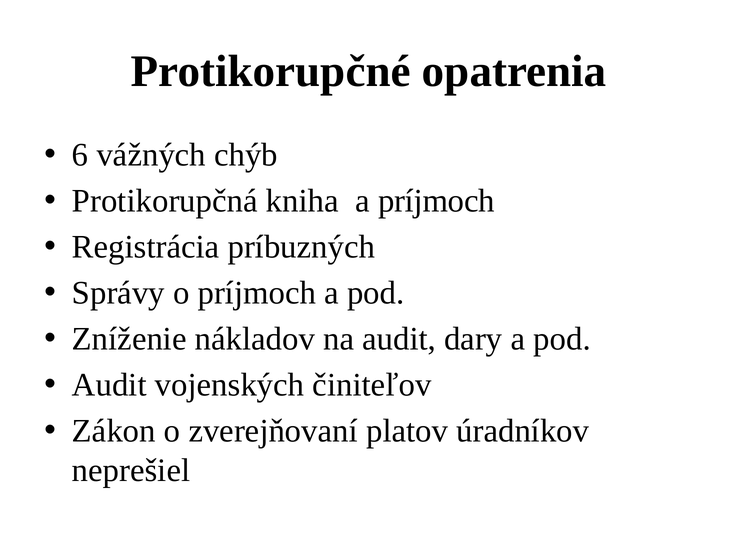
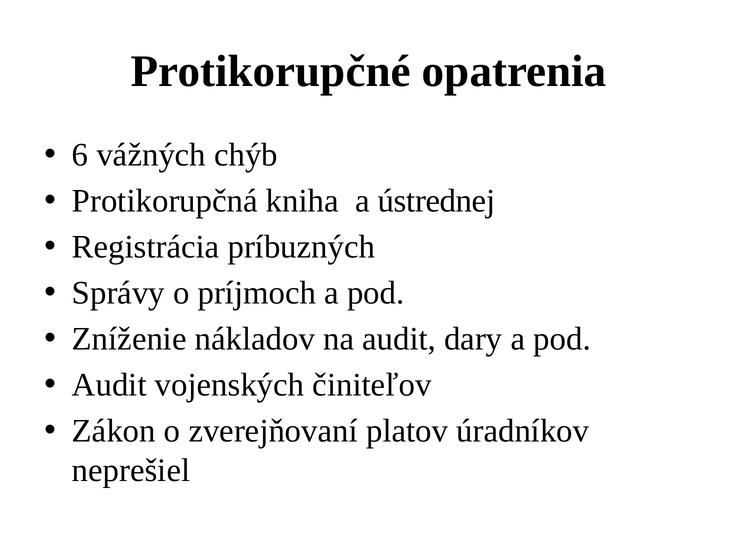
a príjmoch: príjmoch -> ústrednej
